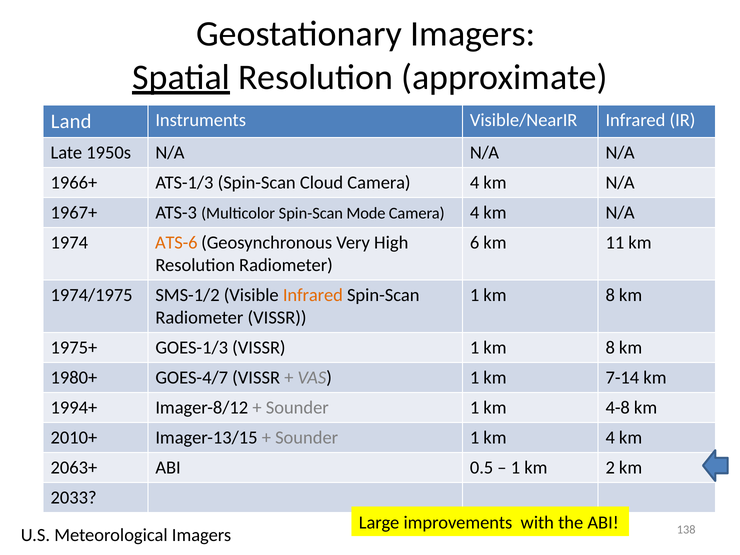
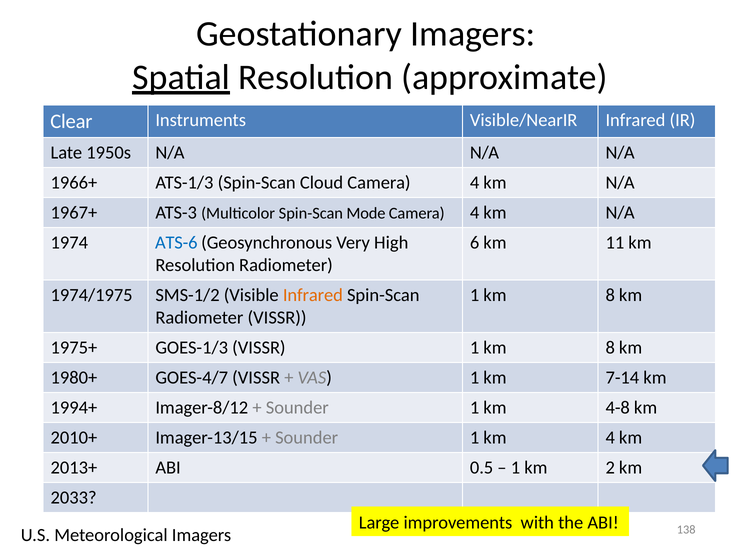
Land: Land -> Clear
ATS-6 colour: orange -> blue
2063+: 2063+ -> 2013+
